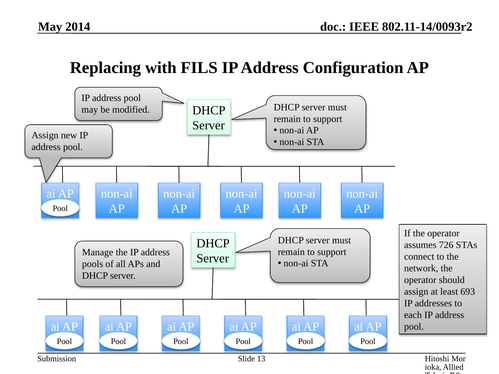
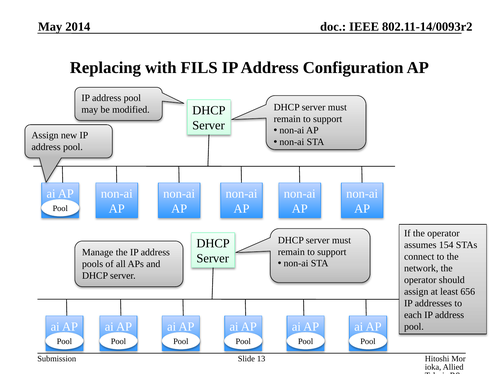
726: 726 -> 154
693: 693 -> 656
